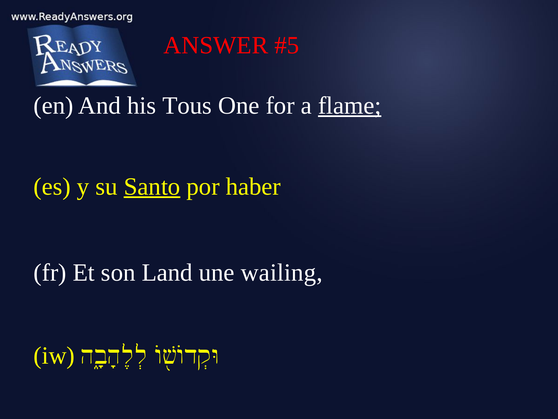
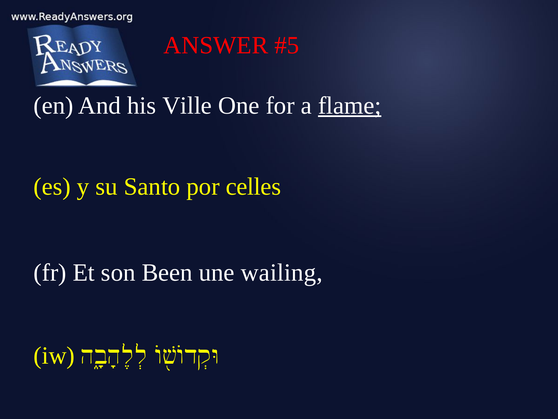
Tous: Tous -> Ville
Santo underline: present -> none
haber: haber -> celles
Land: Land -> Been
